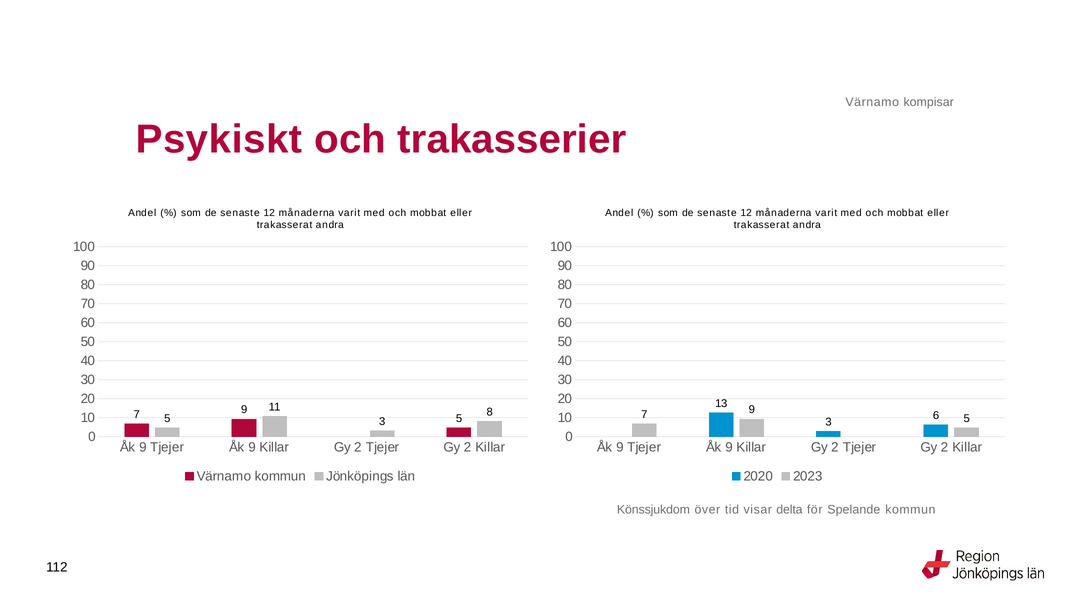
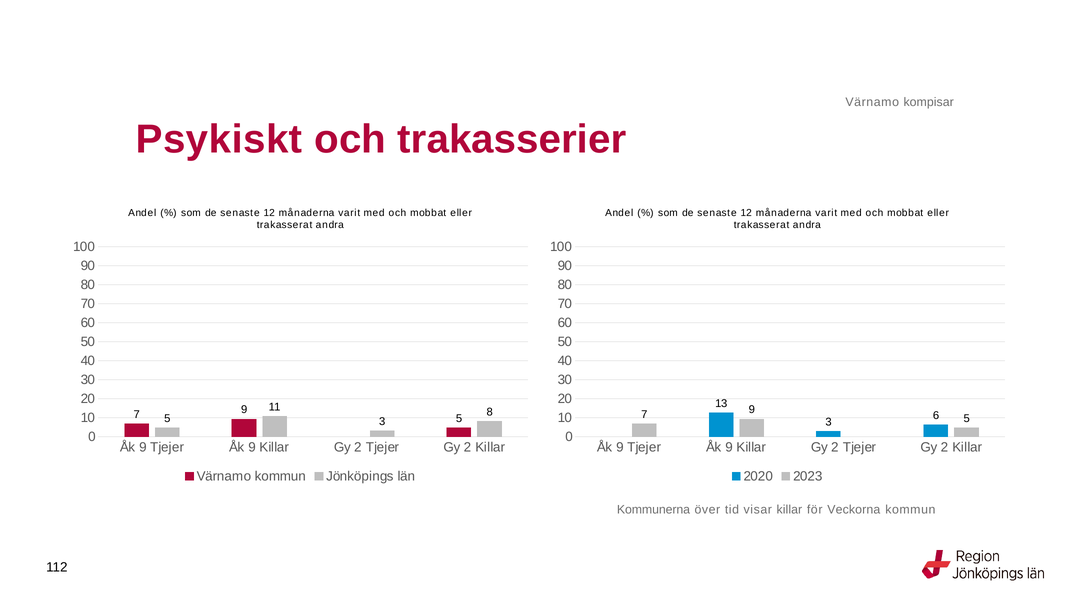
Könssjukdom: Könssjukdom -> Kommunerna
visar delta: delta -> killar
Spelande: Spelande -> Veckorna
